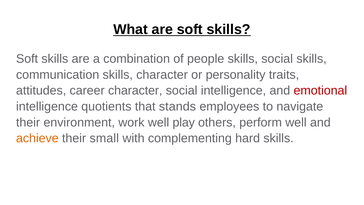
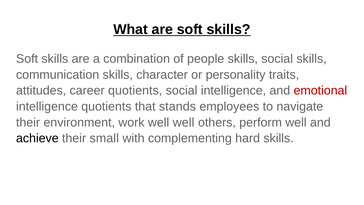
career character: character -> quotients
well play: play -> well
achieve colour: orange -> black
